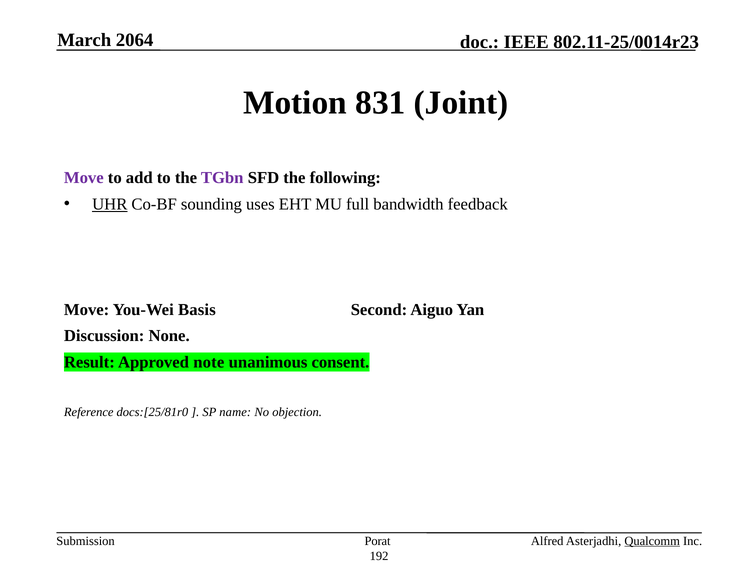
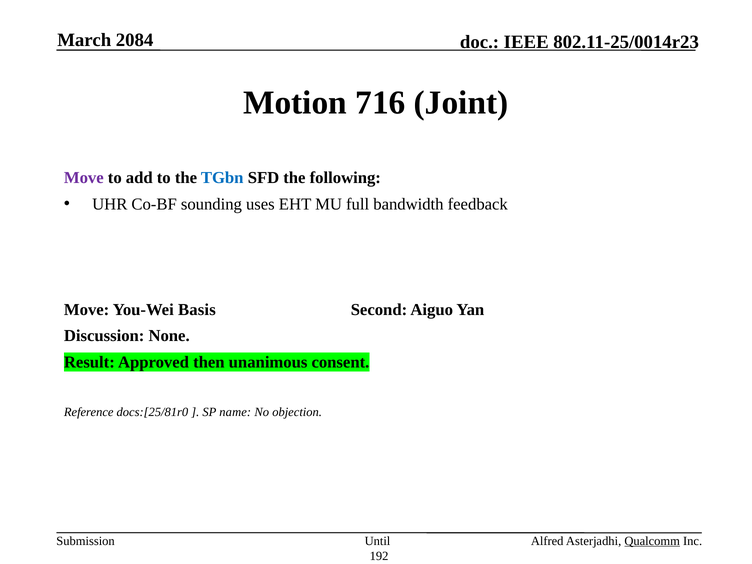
2064: 2064 -> 2084
831: 831 -> 716
TGbn colour: purple -> blue
UHR underline: present -> none
note: note -> then
Porat: Porat -> Until
